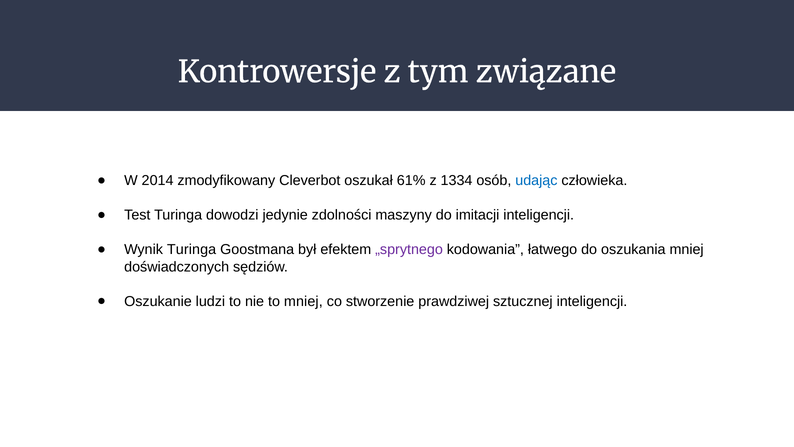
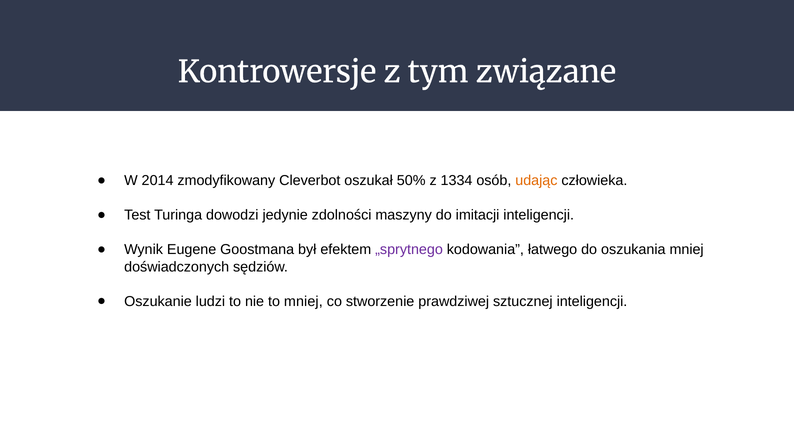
61%: 61% -> 50%
udając colour: blue -> orange
Wynik Turinga: Turinga -> Eugene
